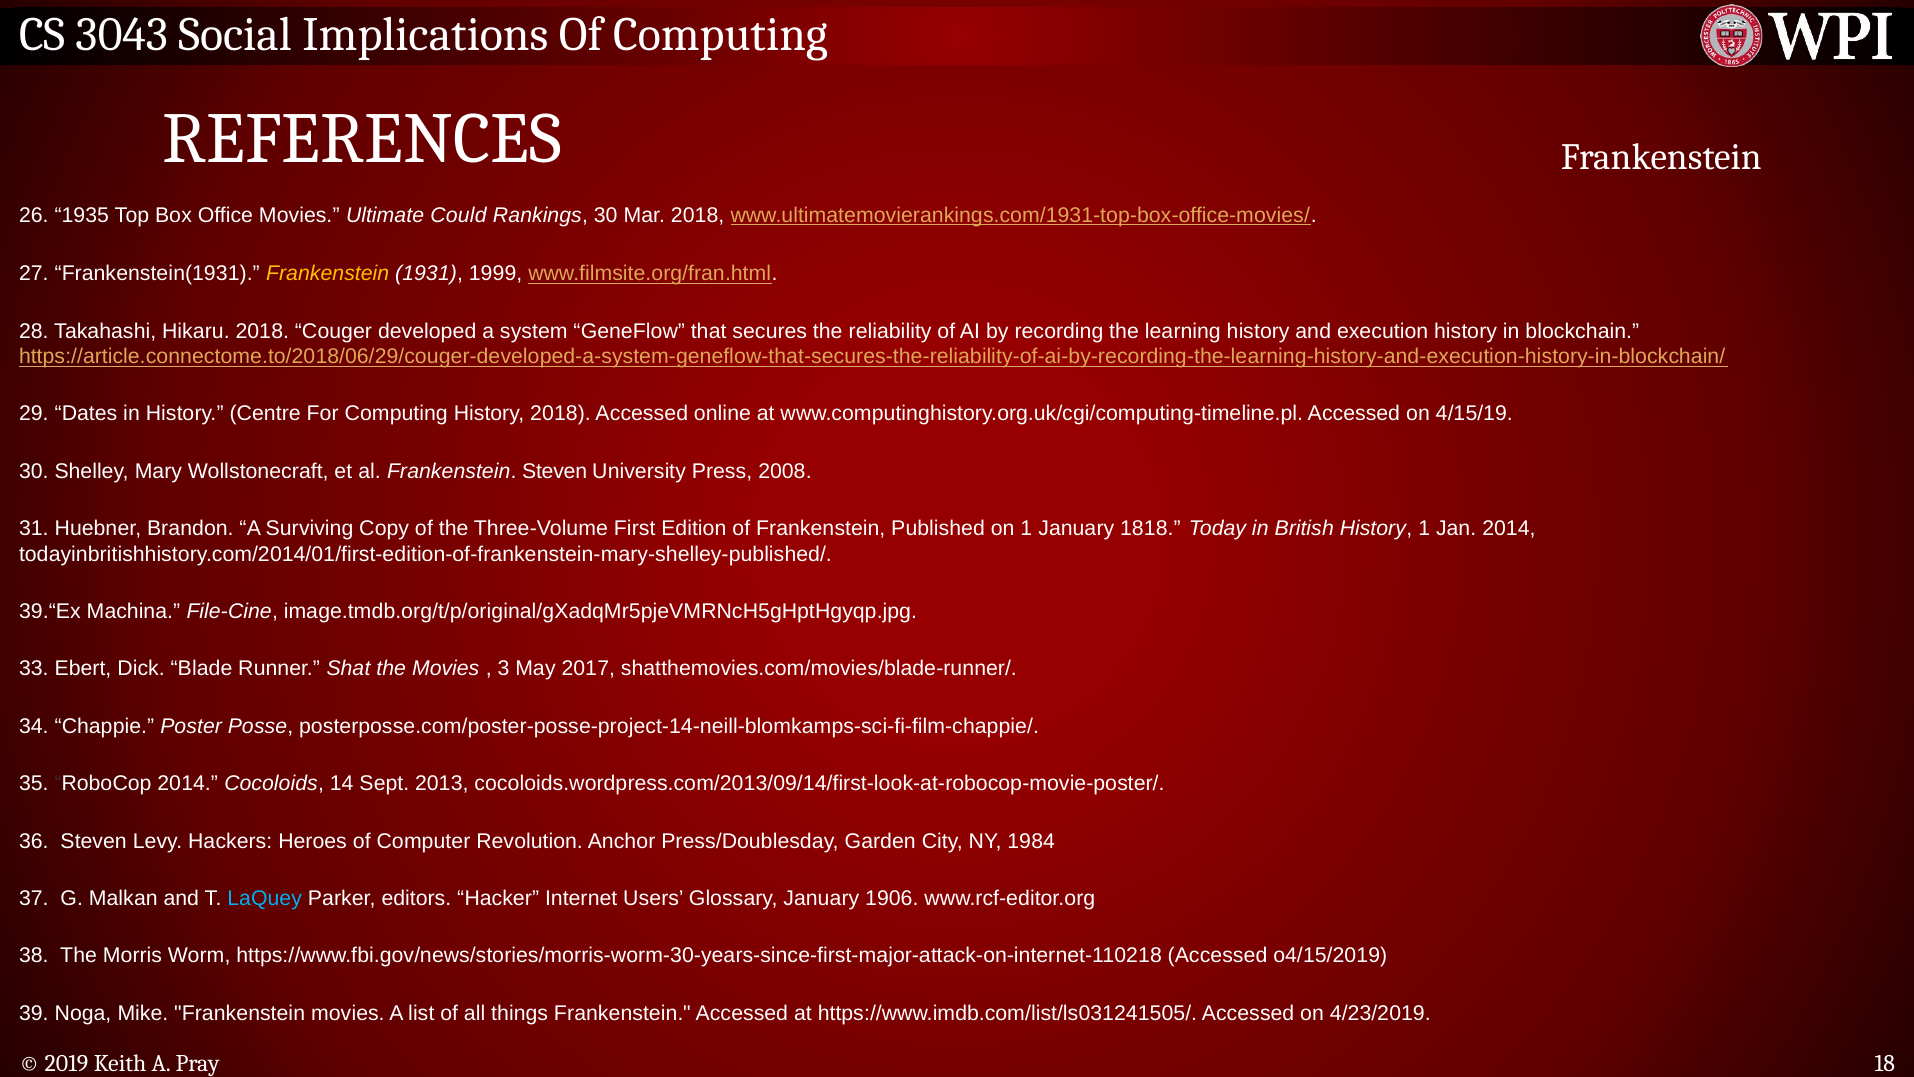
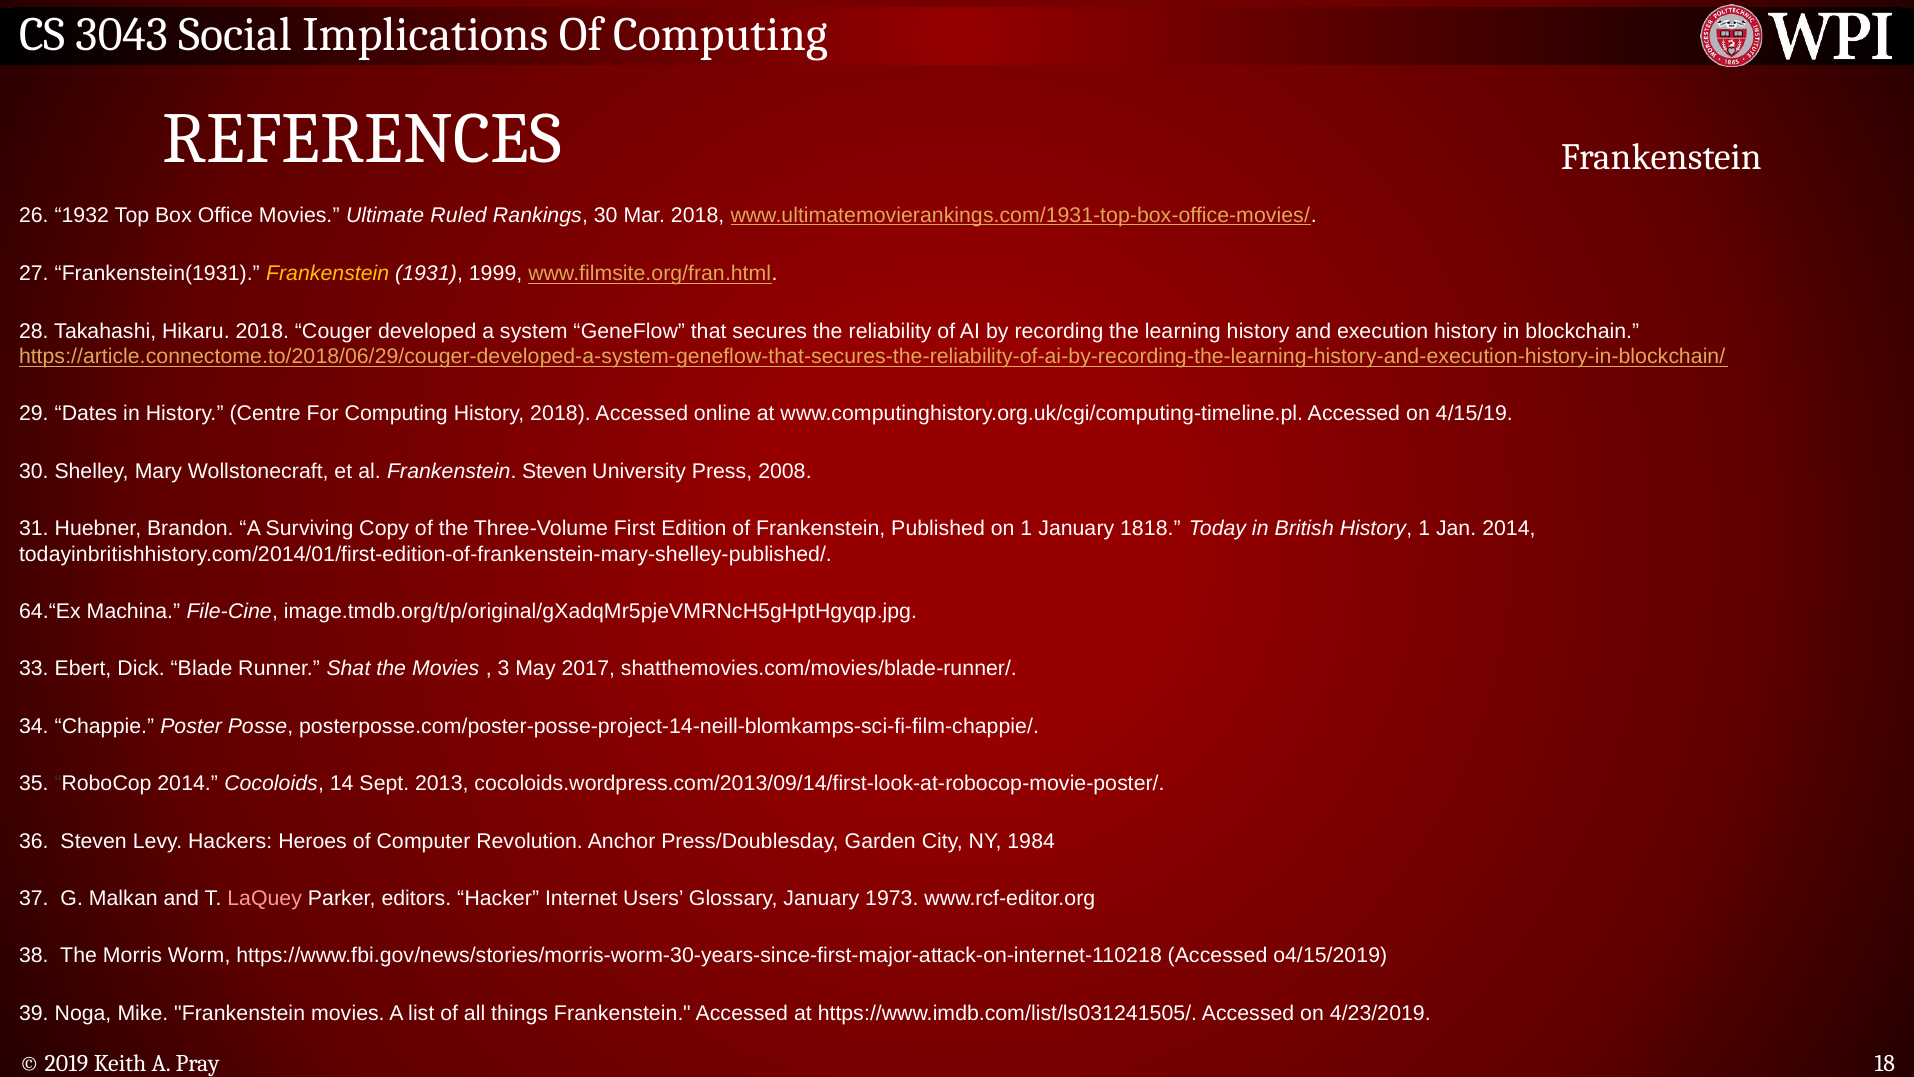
1935: 1935 -> 1932
Could: Could -> Ruled
39.“Ex: 39.“Ex -> 64.“Ex
LaQuey colour: light blue -> pink
1906: 1906 -> 1973
